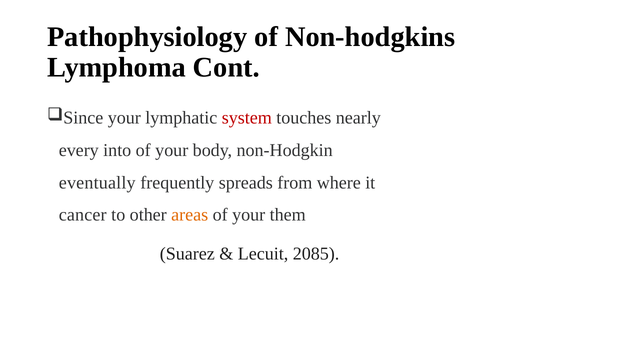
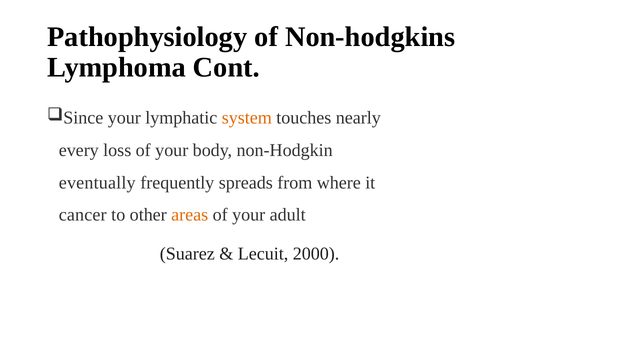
system colour: red -> orange
into: into -> loss
them: them -> adult
2085: 2085 -> 2000
